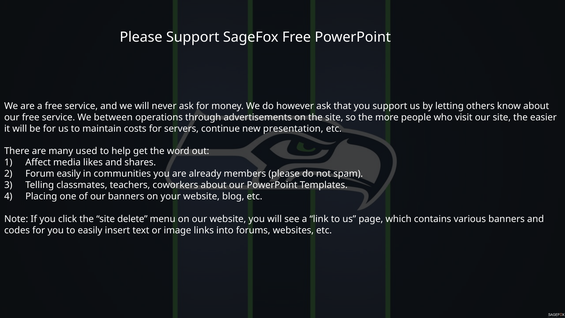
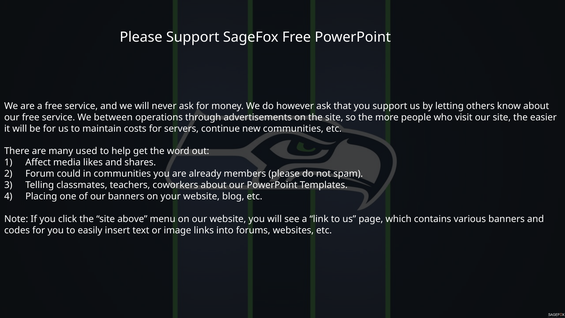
new presentation: presentation -> communities
Forum easily: easily -> could
delete: delete -> above
